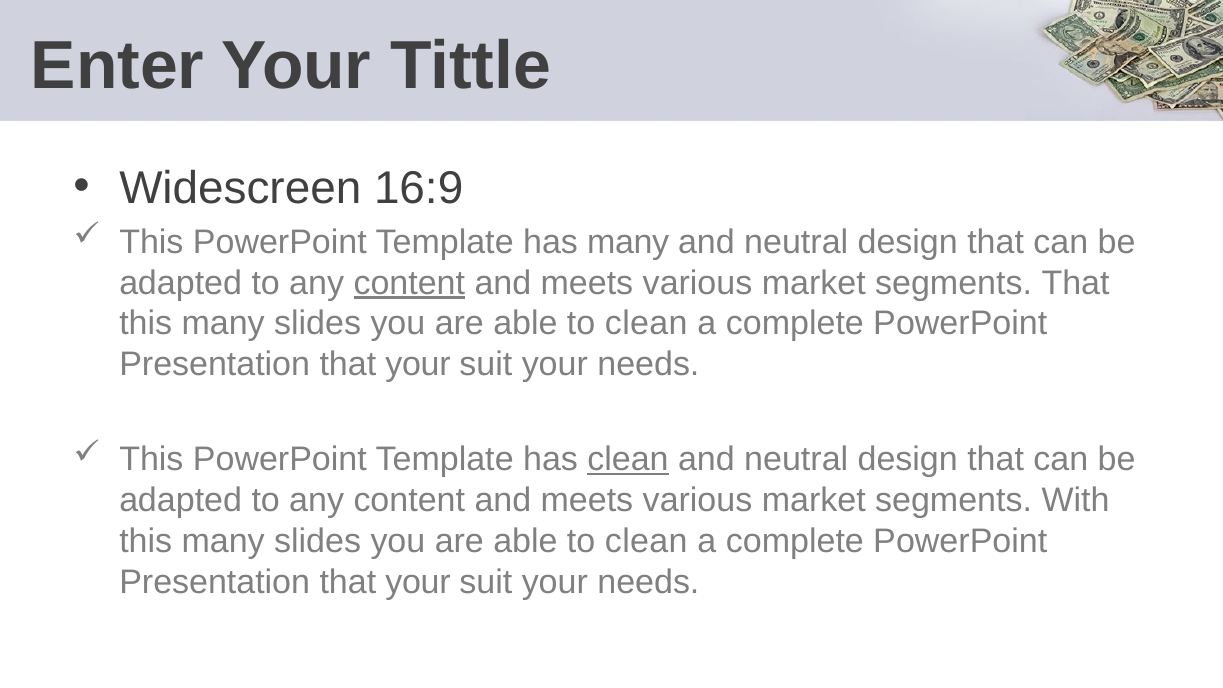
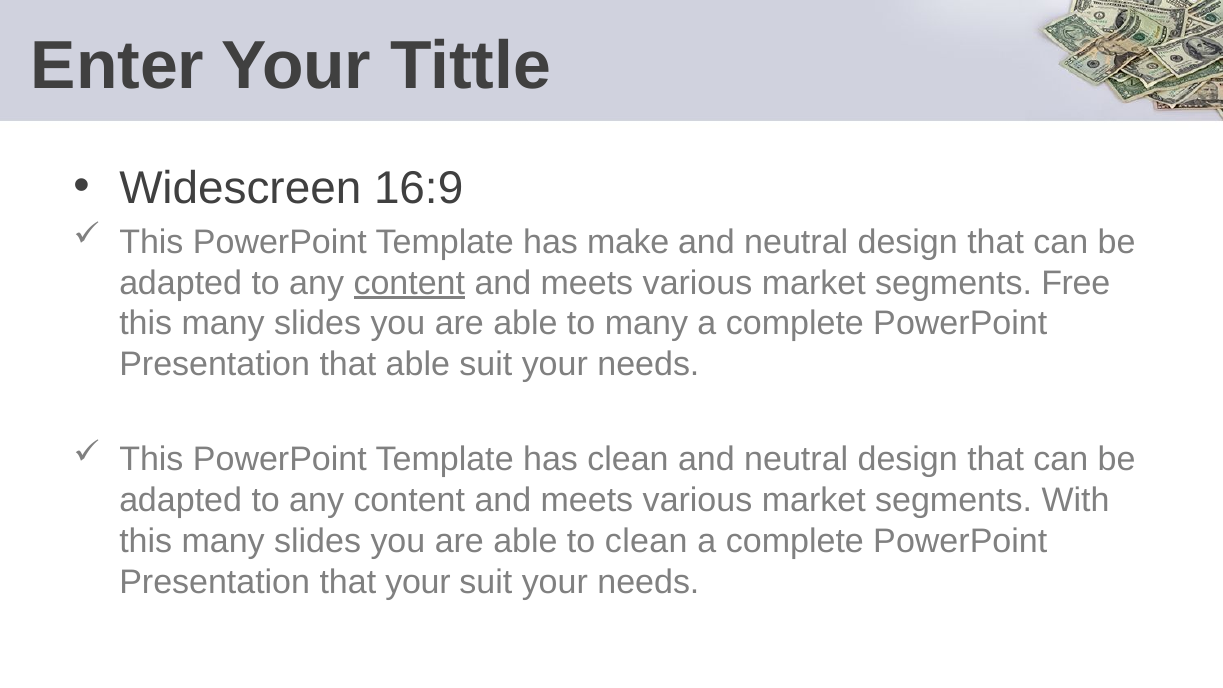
has many: many -> make
segments That: That -> Free
clean at (646, 324): clean -> many
your at (418, 364): your -> able
clean at (628, 460) underline: present -> none
